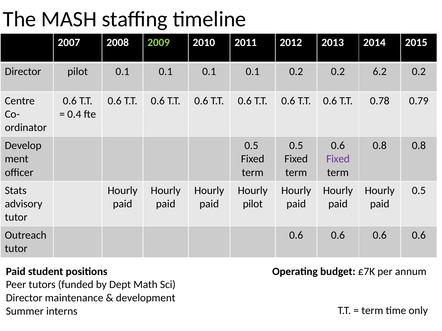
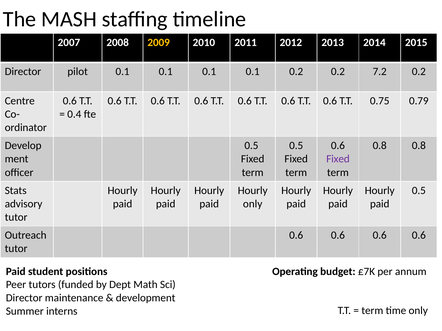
2009 colour: light green -> yellow
6.2: 6.2 -> 7.2
0.78: 0.78 -> 0.75
pilot at (253, 204): pilot -> only
